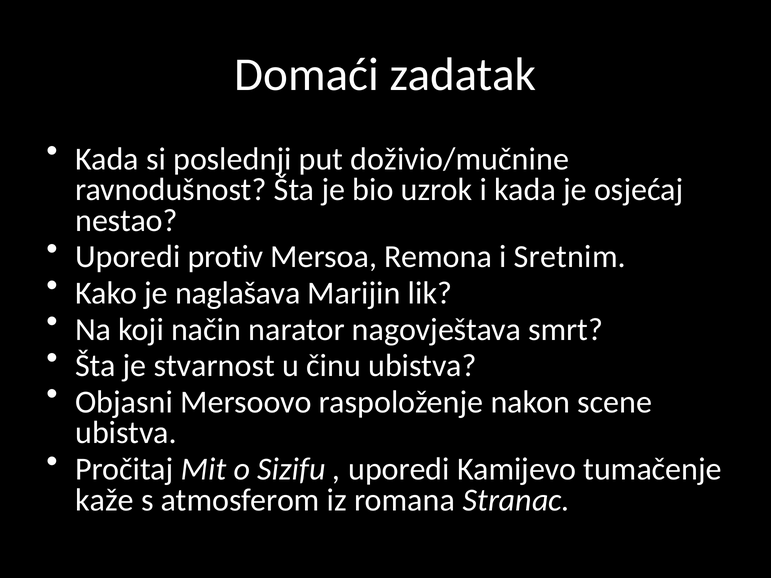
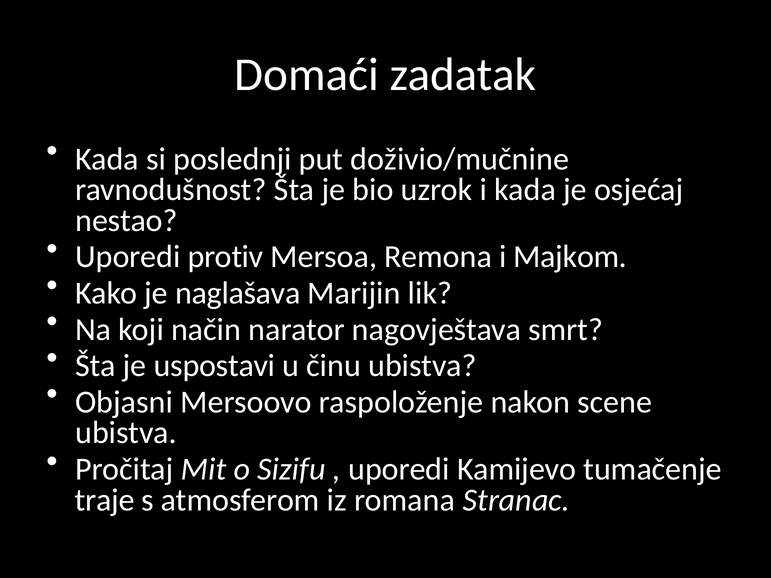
Sretnim: Sretnim -> Majkom
stvarnost: stvarnost -> uspostavi
kaže: kaže -> traje
